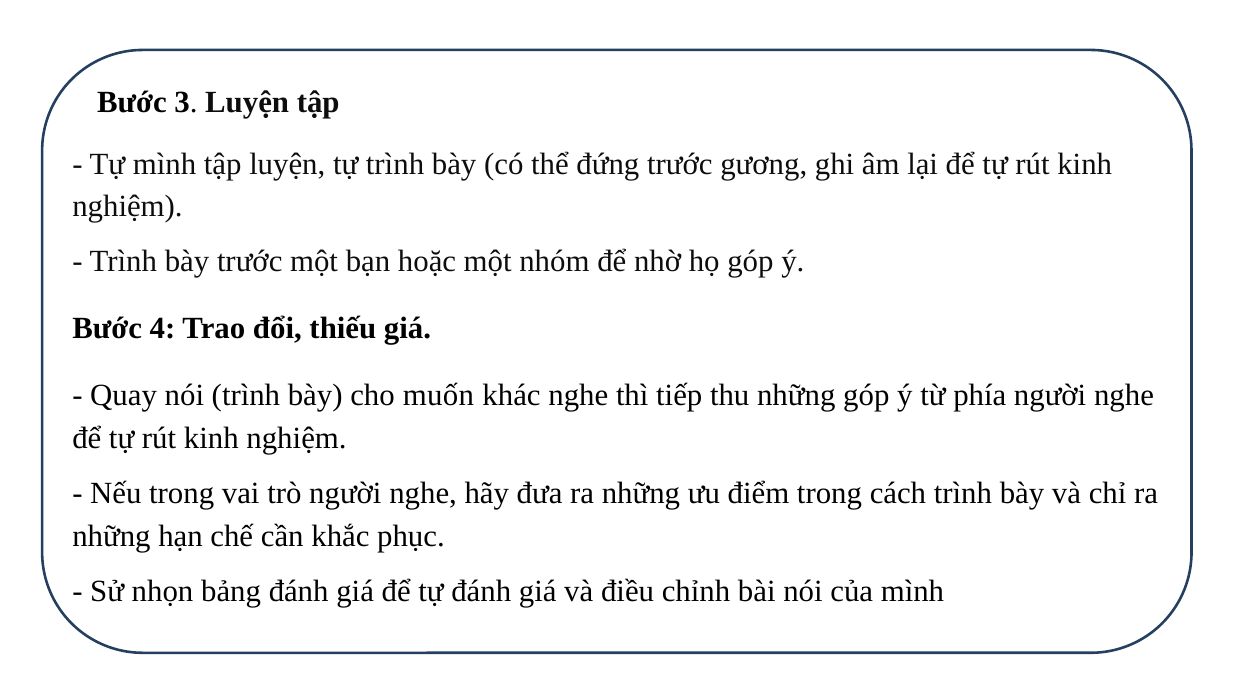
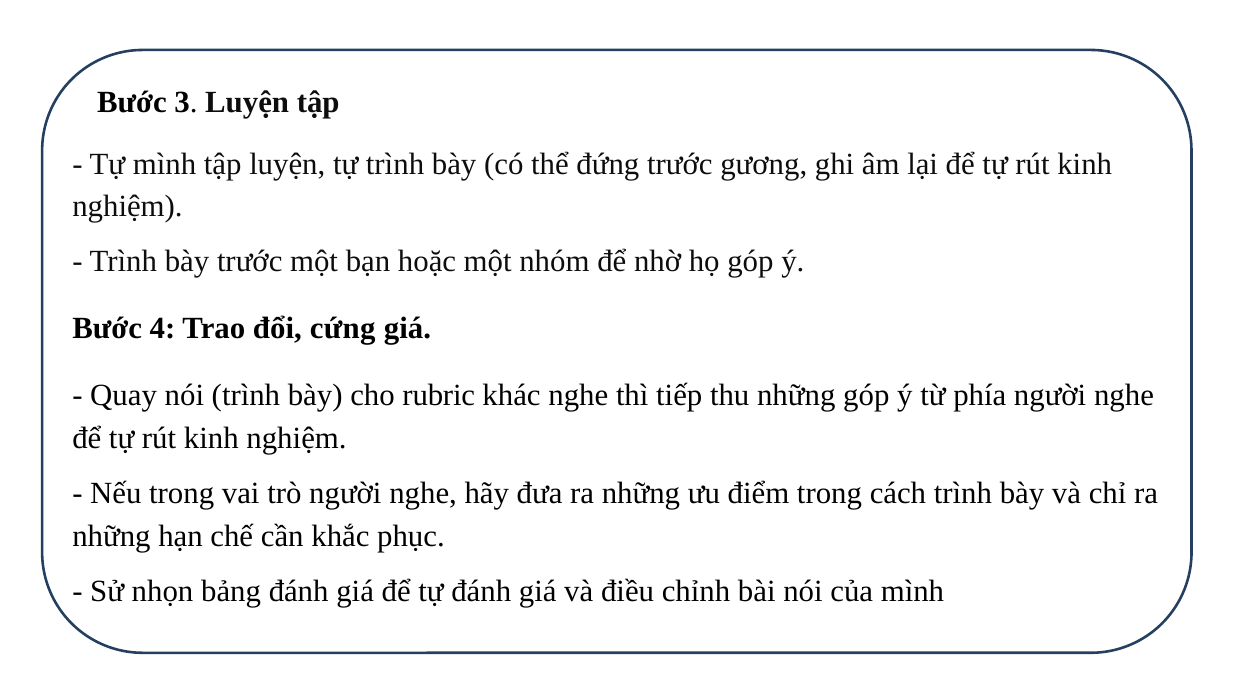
thiếu: thiếu -> cứng
muốn: muốn -> rubric
